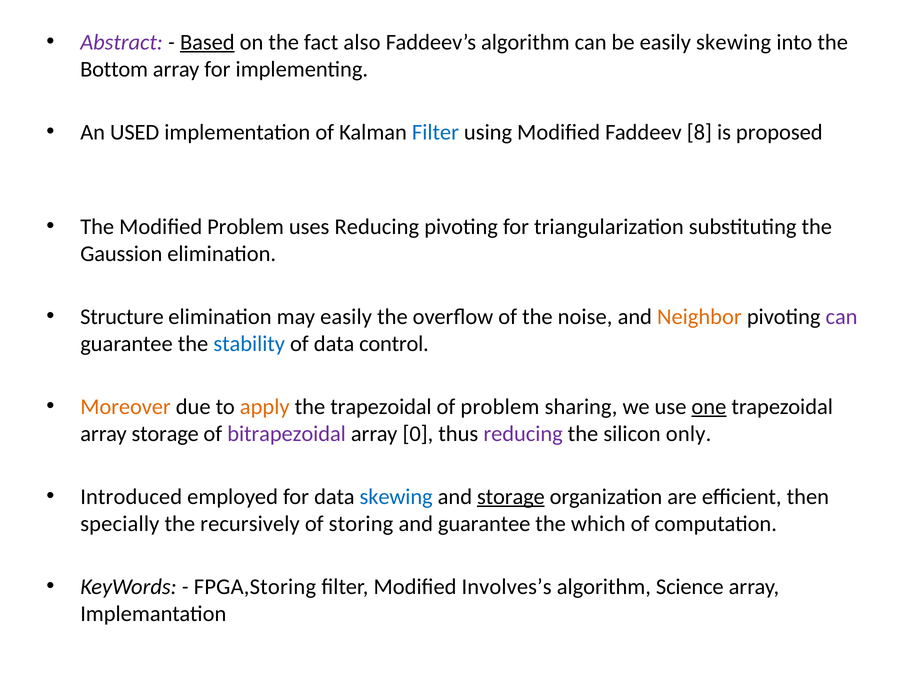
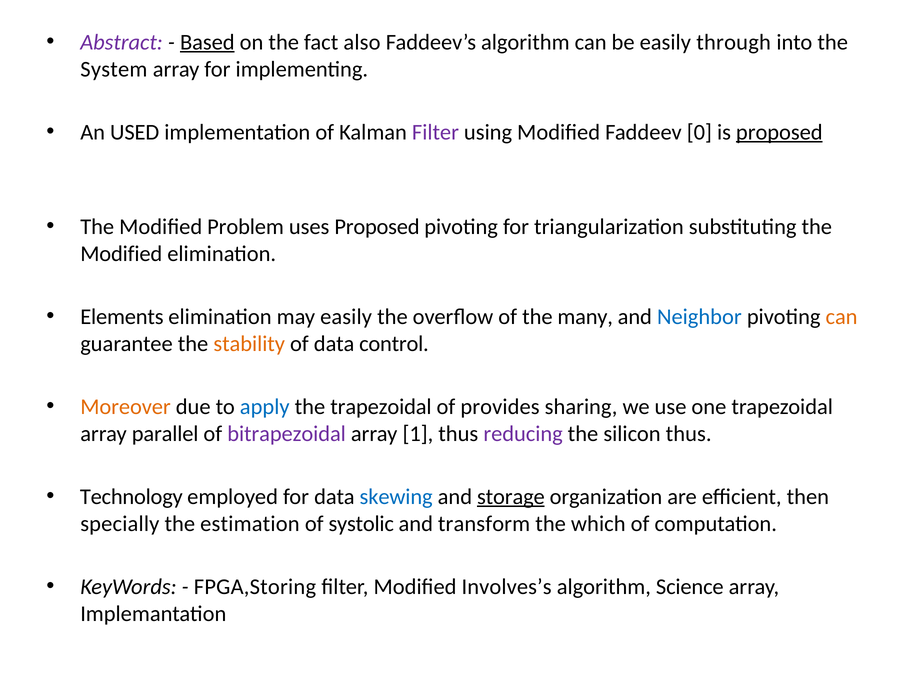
easily skewing: skewing -> through
Bottom: Bottom -> System
Filter at (435, 132) colour: blue -> purple
8: 8 -> 0
proposed at (779, 132) underline: none -> present
uses Reducing: Reducing -> Proposed
Gaussion at (121, 254): Gaussion -> Modified
Structure: Structure -> Elements
noise: noise -> many
Neighbor colour: orange -> blue
can at (842, 317) colour: purple -> orange
stability colour: blue -> orange
apply colour: orange -> blue
of problem: problem -> provides
one underline: present -> none
array storage: storage -> parallel
0: 0 -> 1
silicon only: only -> thus
Introduced: Introduced -> Technology
recursively: recursively -> estimation
storing: storing -> systolic
and guarantee: guarantee -> transform
